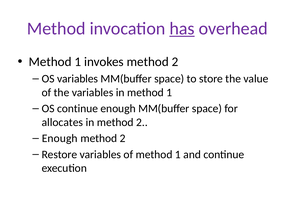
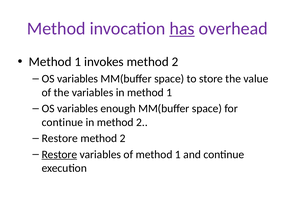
continue at (78, 109): continue -> variables
allocates at (62, 122): allocates -> continue
Enough at (60, 139): Enough -> Restore
Restore at (59, 155) underline: none -> present
